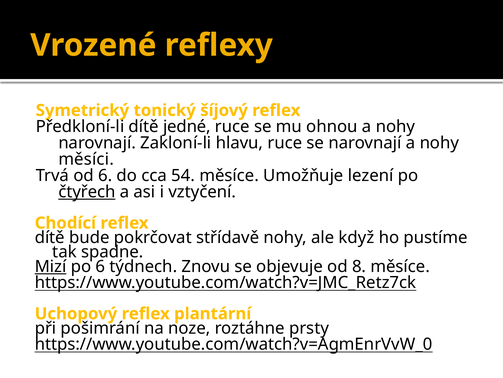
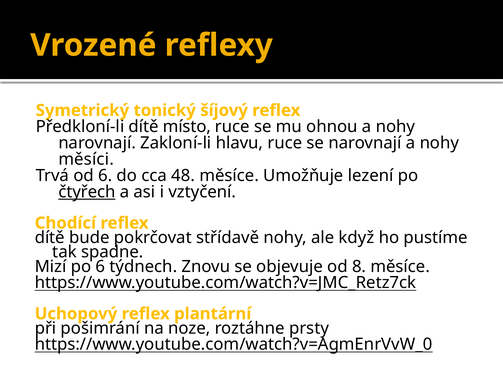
jedné: jedné -> místo
54: 54 -> 48
Mizí underline: present -> none
